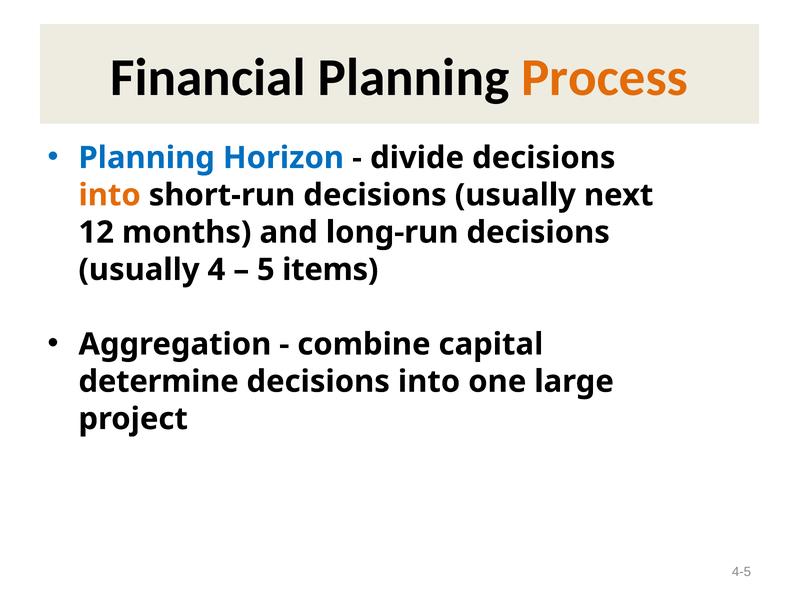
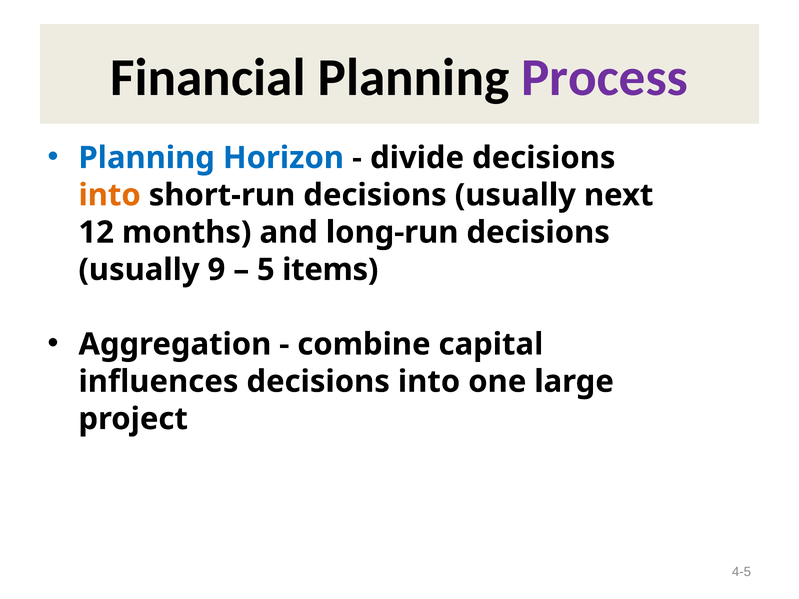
Process colour: orange -> purple
4: 4 -> 9
determine: determine -> influences
